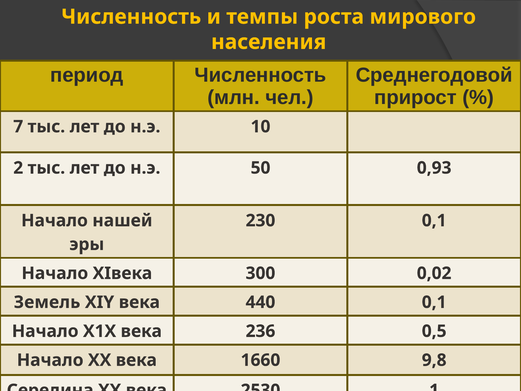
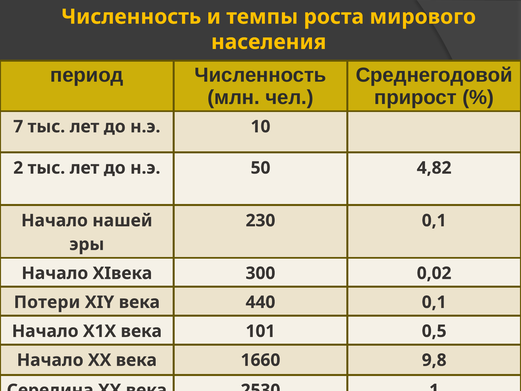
0,93: 0,93 -> 4,82
Земель: Земель -> Потери
236: 236 -> 101
